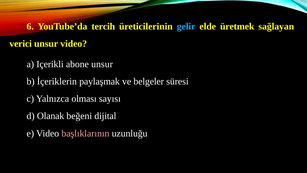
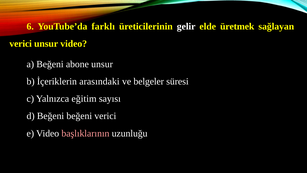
tercih: tercih -> farklı
gelir colour: light blue -> white
a Içerikli: Içerikli -> Beğeni
paylaşmak: paylaşmak -> arasındaki
olması: olması -> eğitim
d Olanak: Olanak -> Beğeni
beğeni dijital: dijital -> verici
